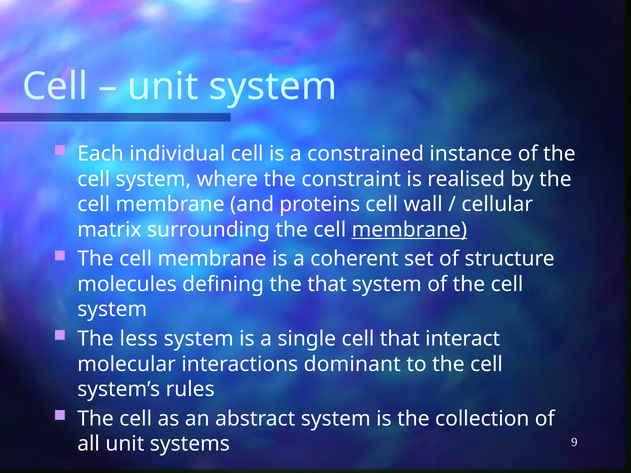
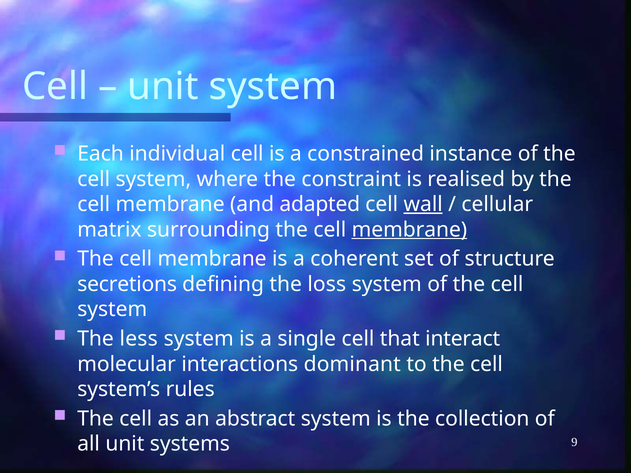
proteins: proteins -> adapted
wall underline: none -> present
molecules: molecules -> secretions
the that: that -> loss
